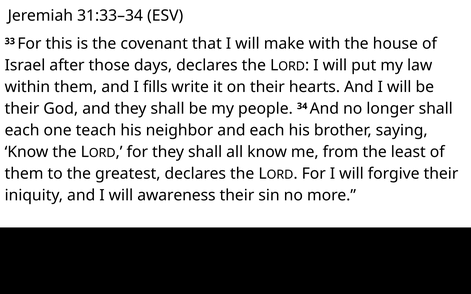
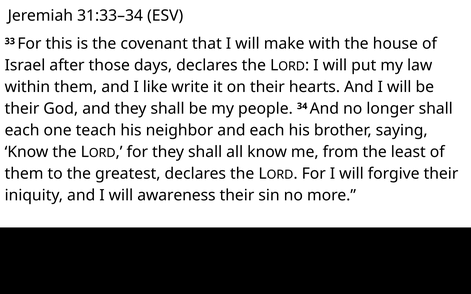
fills: fills -> like
